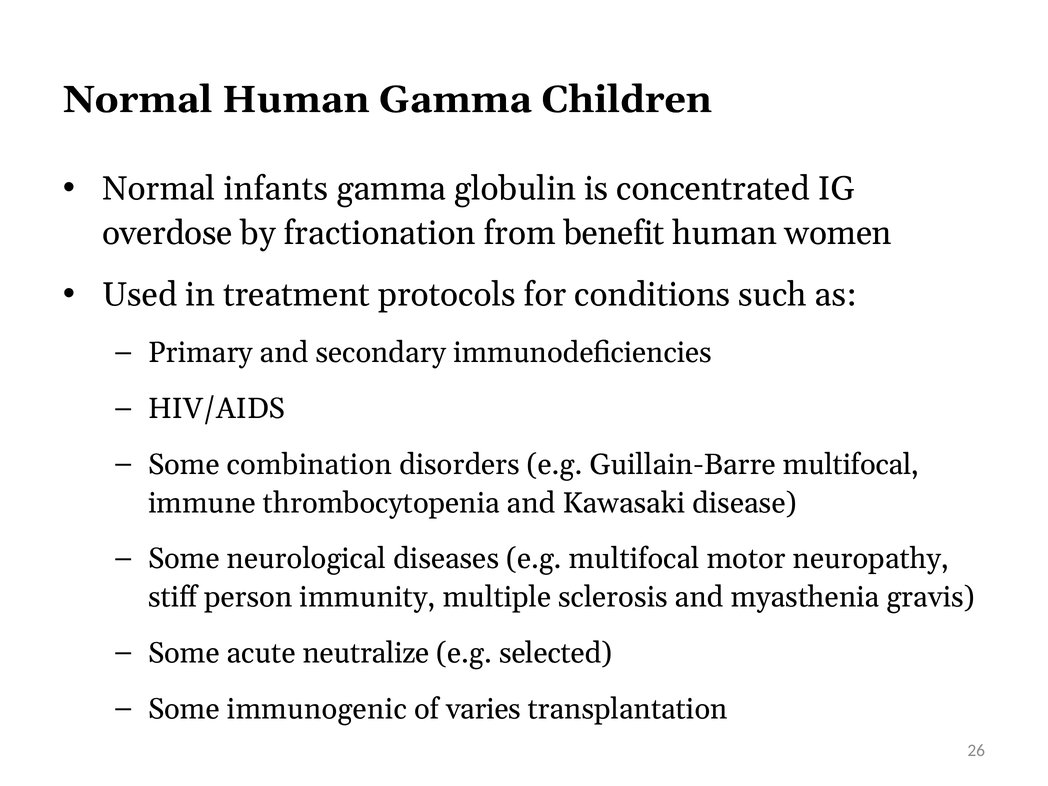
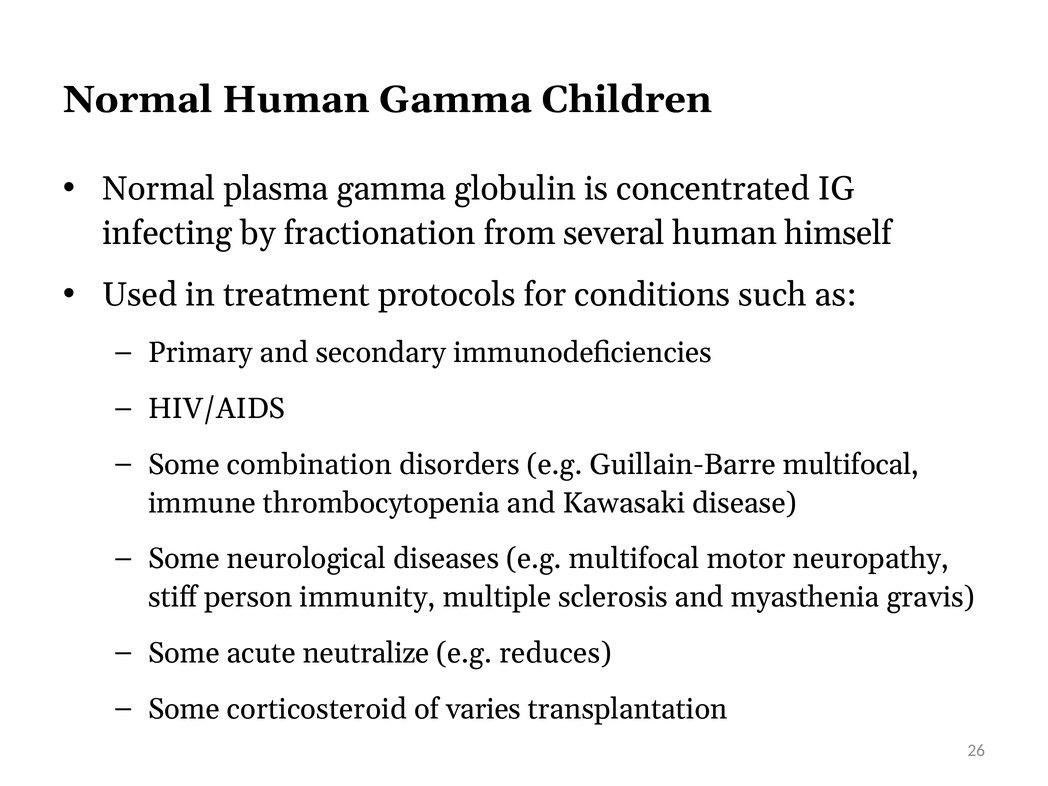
infants: infants -> plasma
overdose: overdose -> infecting
benefit: benefit -> several
women: women -> himself
selected: selected -> reduces
immunogenic: immunogenic -> corticosteroid
